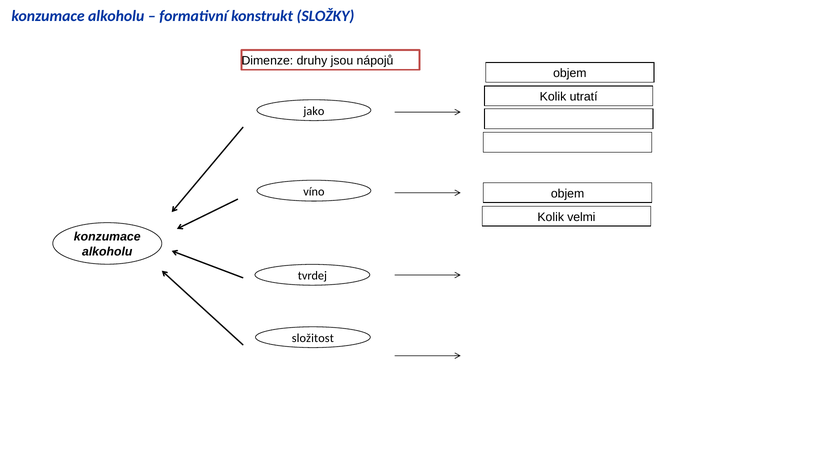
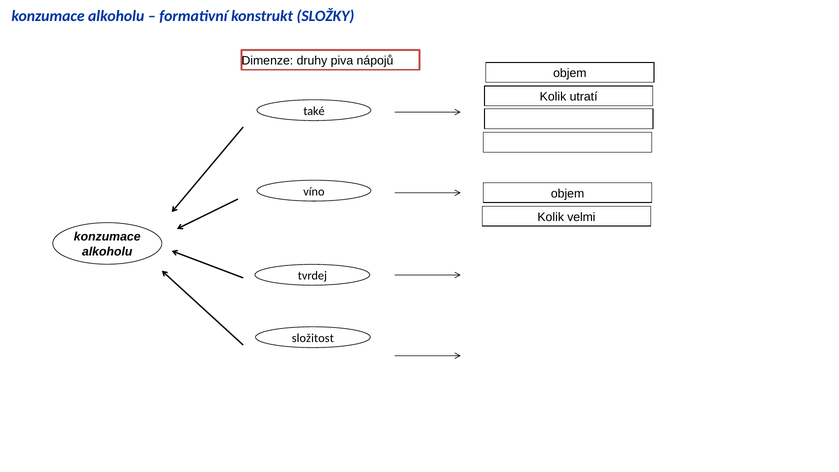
jsou: jsou -> piva
jako: jako -> také
